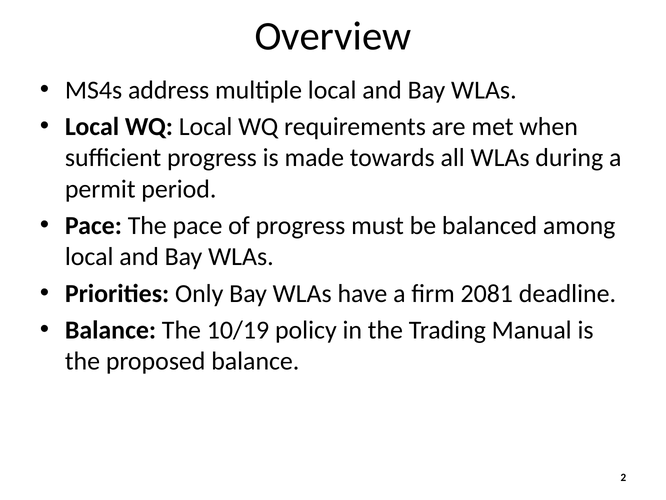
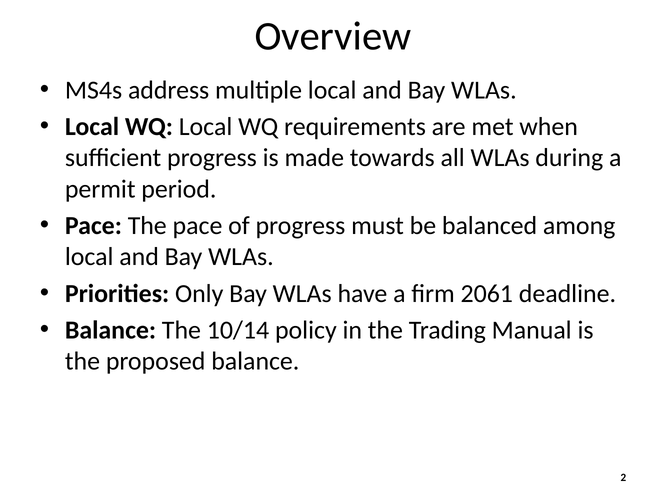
2081: 2081 -> 2061
10/19: 10/19 -> 10/14
